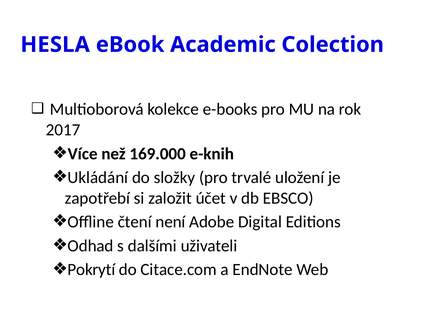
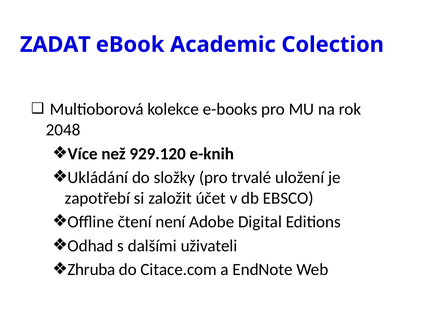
HESLA: HESLA -> ZADAT
2017: 2017 -> 2048
169.000: 169.000 -> 929.120
Pokrytí: Pokrytí -> Zhruba
